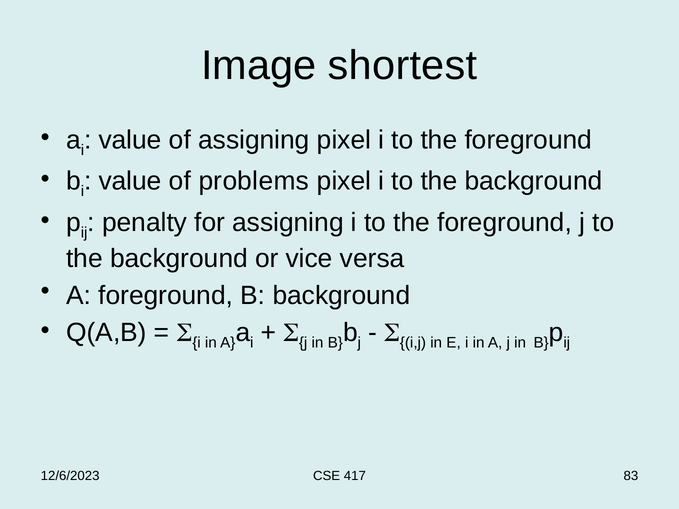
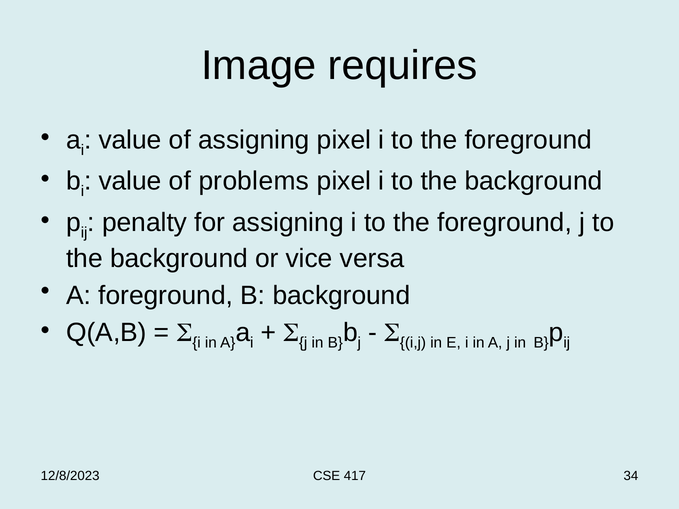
shortest: shortest -> requires
12/6/2023: 12/6/2023 -> 12/8/2023
83: 83 -> 34
